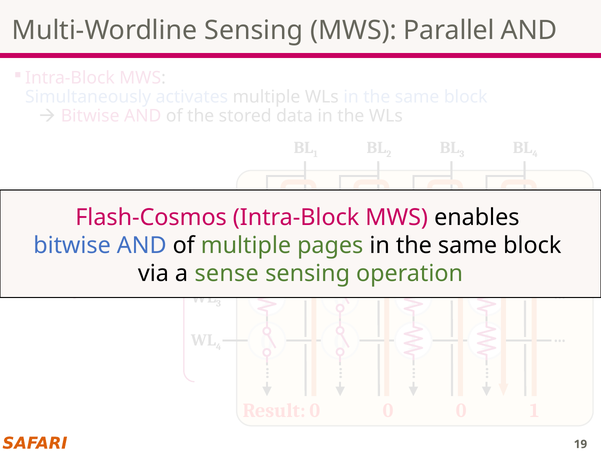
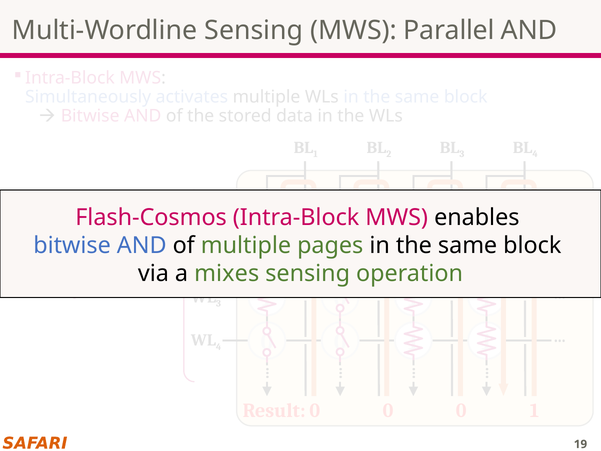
sense: sense -> mixes
